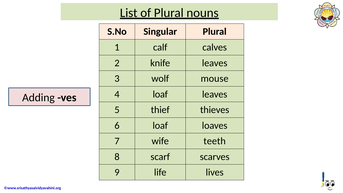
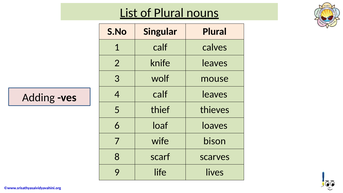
4 loaf: loaf -> calf
teeth: teeth -> bison
